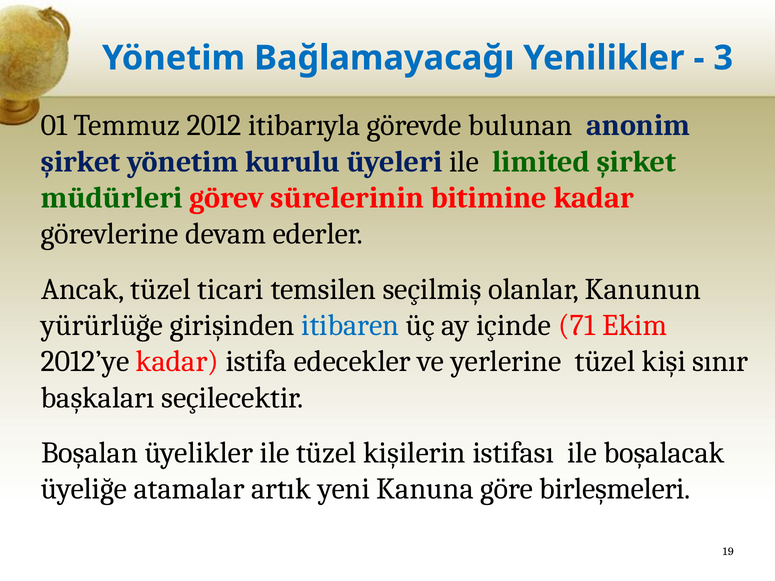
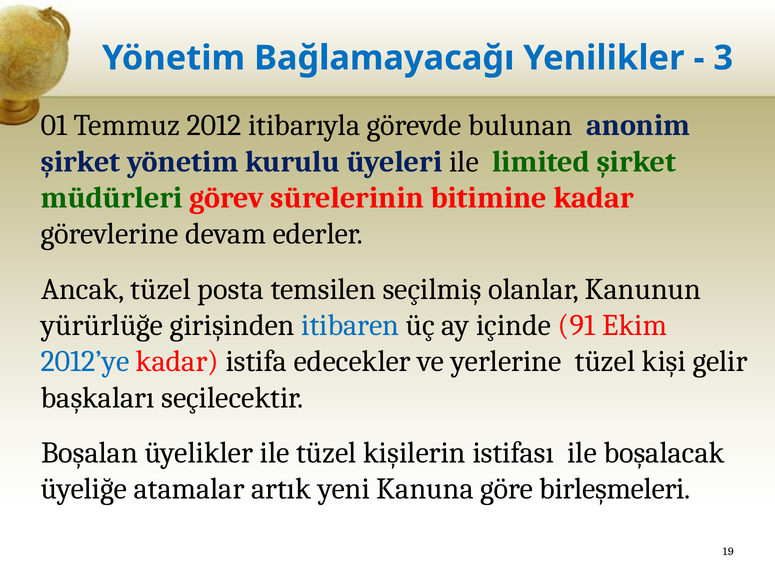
ticari: ticari -> posta
71: 71 -> 91
2012’ye colour: black -> blue
sınır: sınır -> gelir
